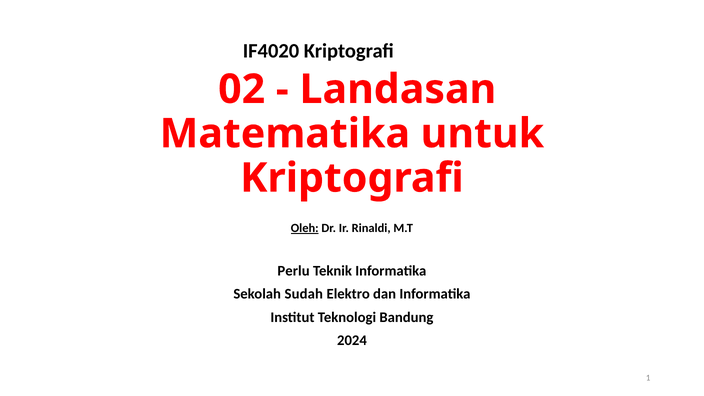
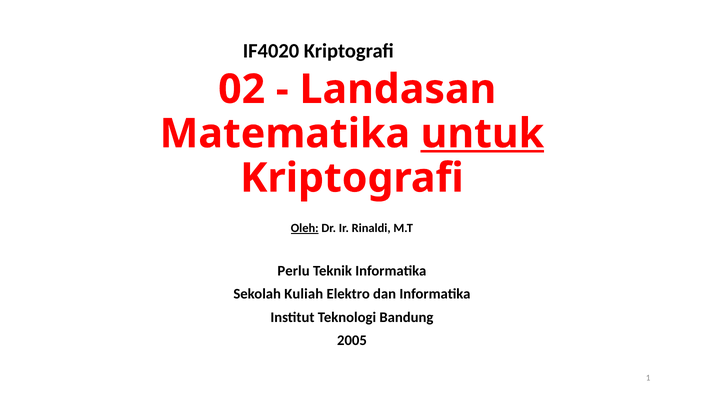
untuk underline: none -> present
Sudah: Sudah -> Kuliah
2024: 2024 -> 2005
